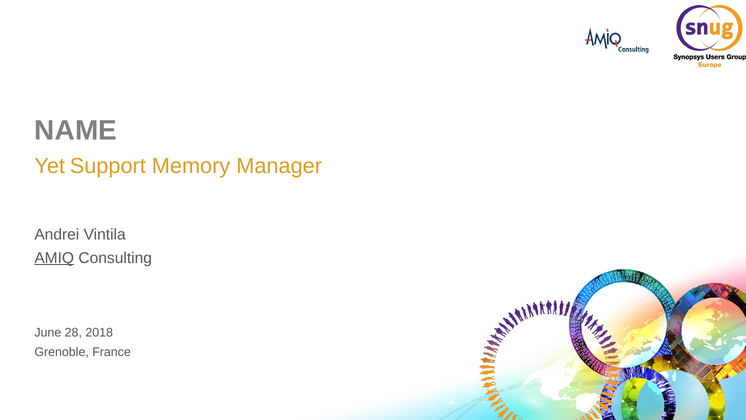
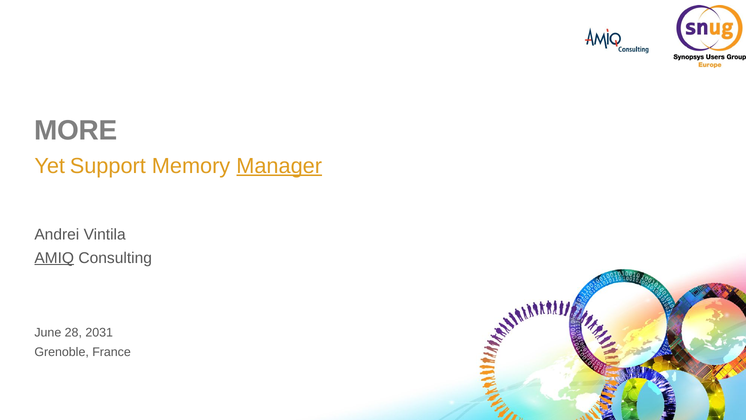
NAME: NAME -> MORE
Manager underline: none -> present
2018: 2018 -> 2031
